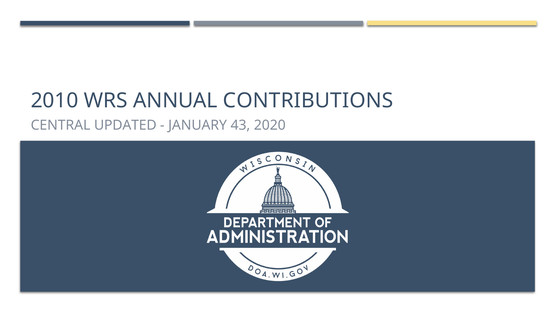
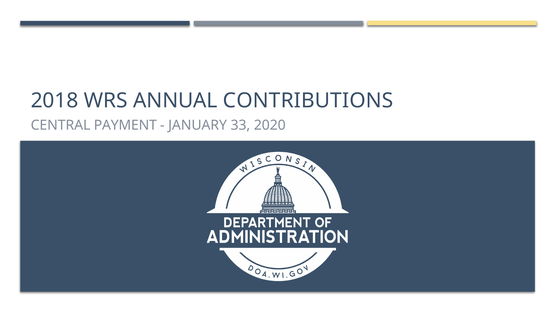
2010: 2010 -> 2018
UPDATED: UPDATED -> PAYMENT
43: 43 -> 33
